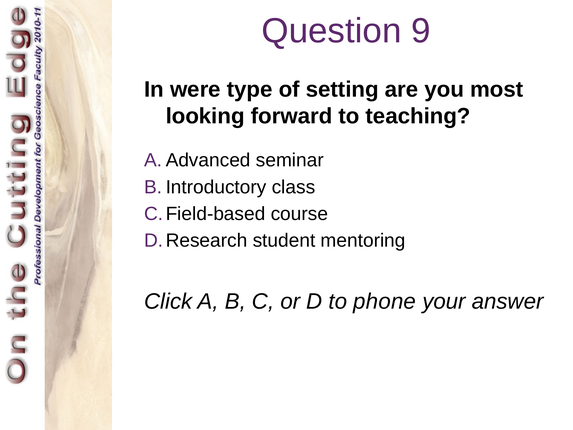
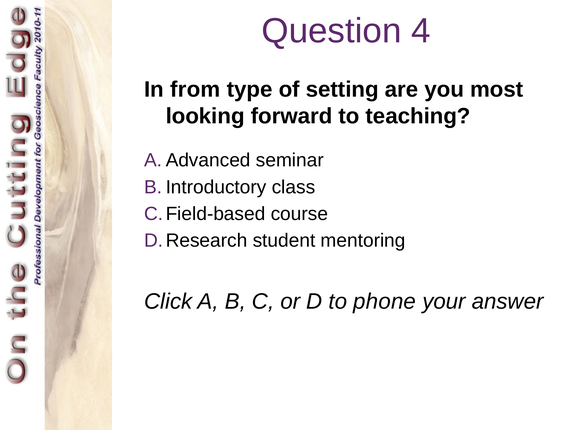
9: 9 -> 4
were: were -> from
